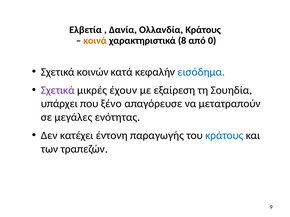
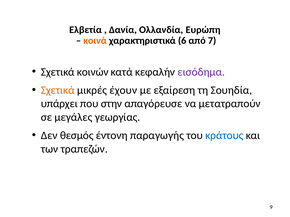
Ολλανδία Κράτους: Κράτους -> Ευρώπη
8: 8 -> 6
0: 0 -> 7
εισόδημα colour: blue -> purple
Σχετικά at (58, 90) colour: purple -> orange
ξένο: ξένο -> στην
ενότητας: ενότητας -> γεωργίας
κατέχει: κατέχει -> θεσμός
